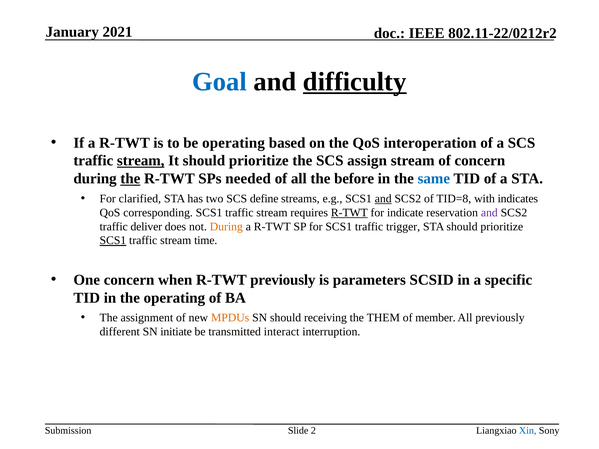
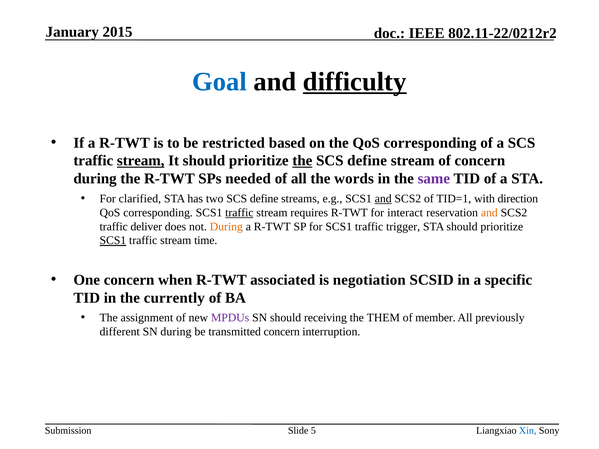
2021: 2021 -> 2015
be operating: operating -> restricted
the QoS interoperation: interoperation -> corresponding
the at (302, 161) underline: none -> present
assign at (367, 161): assign -> define
the at (130, 179) underline: present -> none
before: before -> words
same colour: blue -> purple
TID=8: TID=8 -> TID=1
indicates: indicates -> direction
traffic at (239, 213) underline: none -> present
R-TWT at (349, 213) underline: present -> none
indicate: indicate -> interact
and at (489, 213) colour: purple -> orange
R-TWT previously: previously -> associated
parameters: parameters -> negotiation
the operating: operating -> currently
MPDUs colour: orange -> purple
SN initiate: initiate -> during
transmitted interact: interact -> concern
2: 2 -> 5
